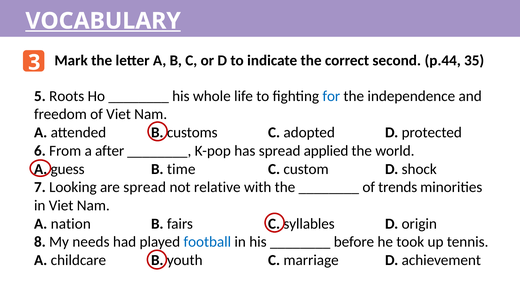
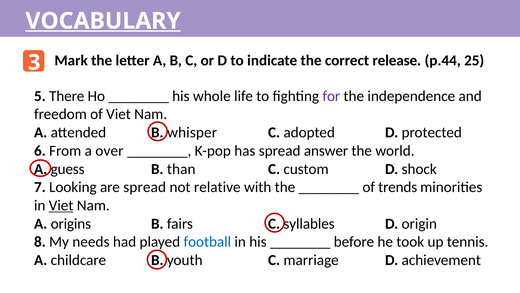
second: second -> release
35: 35 -> 25
Roots: Roots -> There
for colour: blue -> purple
customs: customs -> whisper
after: after -> over
applied: applied -> answer
time: time -> than
Viet at (61, 205) underline: none -> present
nation: nation -> origins
